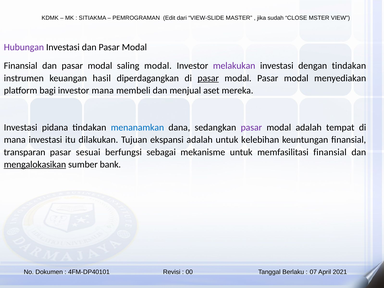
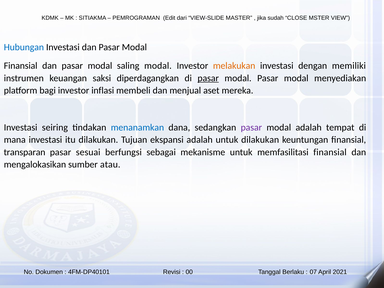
Hubungan colour: purple -> blue
melakukan colour: purple -> orange
dengan tindakan: tindakan -> memiliki
hasil: hasil -> saksi
investor mana: mana -> inflasi
pidana: pidana -> seiring
untuk kelebihan: kelebihan -> dilakukan
mengalokasikan underline: present -> none
bank: bank -> atau
